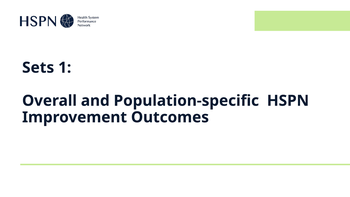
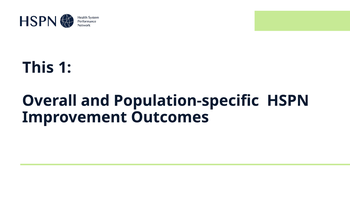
Sets: Sets -> This
